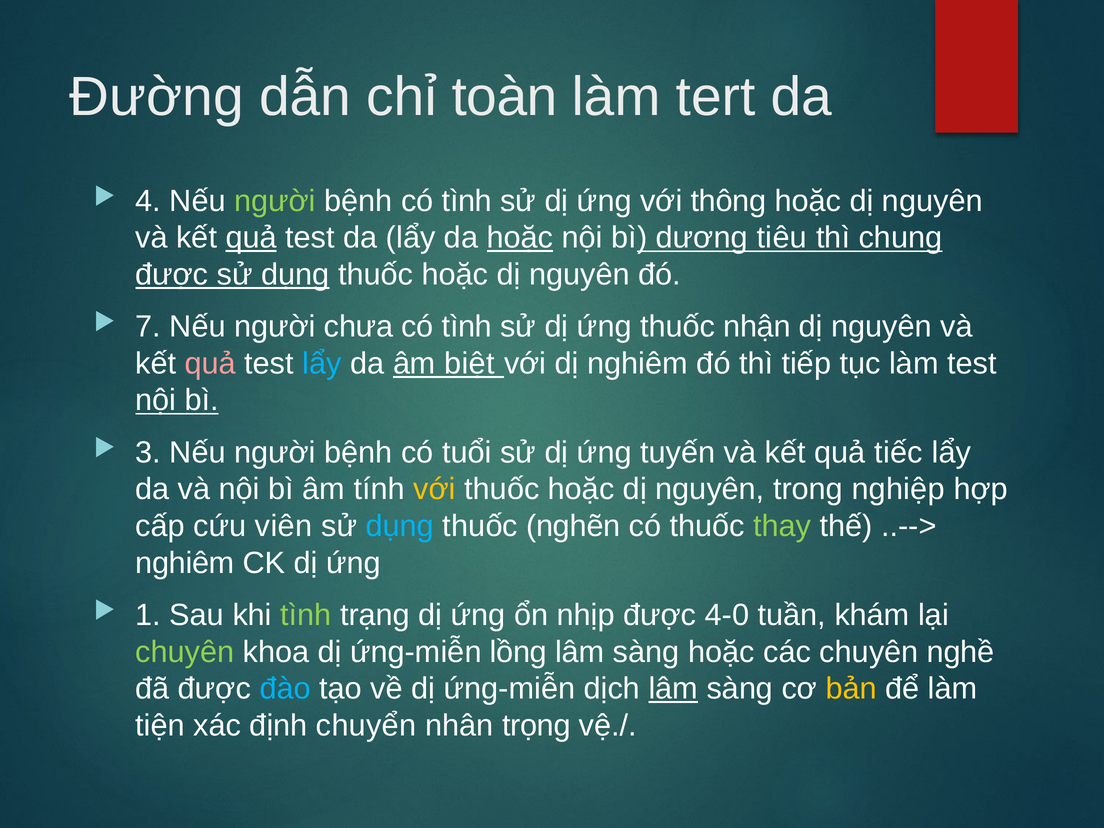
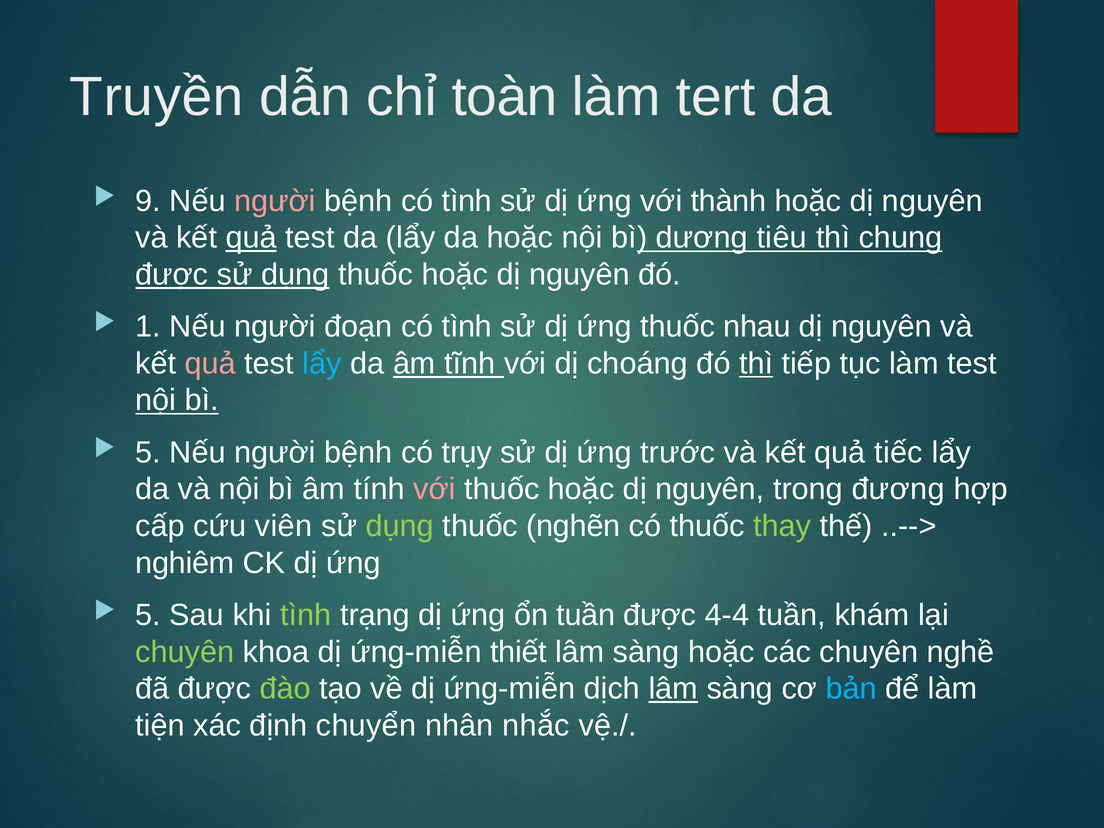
Đường: Đường -> Truyền
4: 4 -> 9
người at (275, 201) colour: light green -> pink
thông: thông -> thành
hoặc at (520, 238) underline: present -> none
7: 7 -> 1
chưa: chưa -> đoạn
nhận: nhận -> nhau
biệt: biệt -> tĩnh
dị nghiêm: nghiêm -> choáng
thì at (756, 363) underline: none -> present
3 at (148, 452): 3 -> 5
tuổi: tuổi -> trụy
tuyến: tuyến -> trước
với at (434, 489) colour: yellow -> pink
nghiệp: nghiệp -> đương
dụng at (400, 526) colour: light blue -> light green
1 at (148, 615): 1 -> 5
ổn nhịp: nhịp -> tuần
4-0: 4-0 -> 4-4
lồng: lồng -> thiết
đào colour: light blue -> light green
bản colour: yellow -> light blue
trọng: trọng -> nhắc
